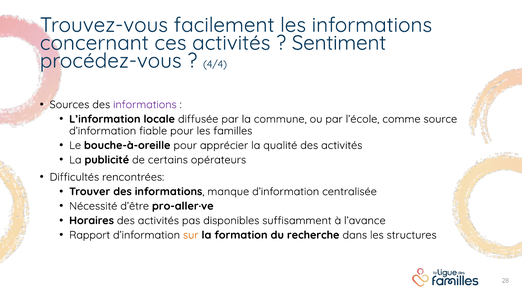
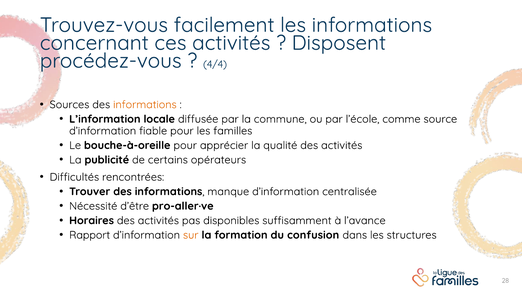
Sentiment: Sentiment -> Disposent
informations at (145, 104) colour: purple -> orange
recherche: recherche -> confusion
